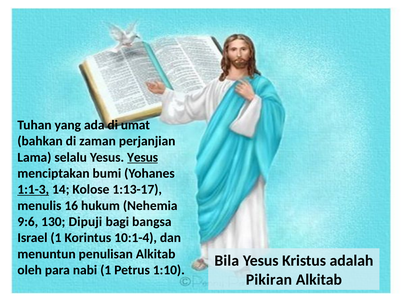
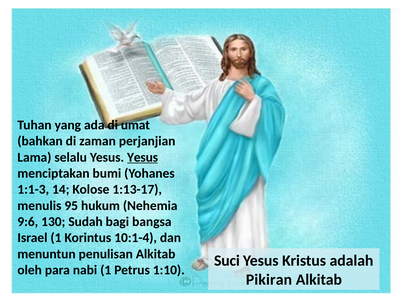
1:1-3 underline: present -> none
16: 16 -> 95
Dipuji: Dipuji -> Sudah
Bila: Bila -> Suci
